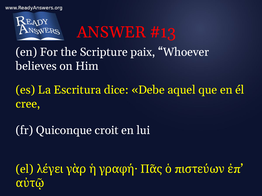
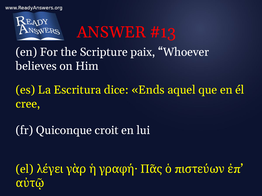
Debe: Debe -> Ends
